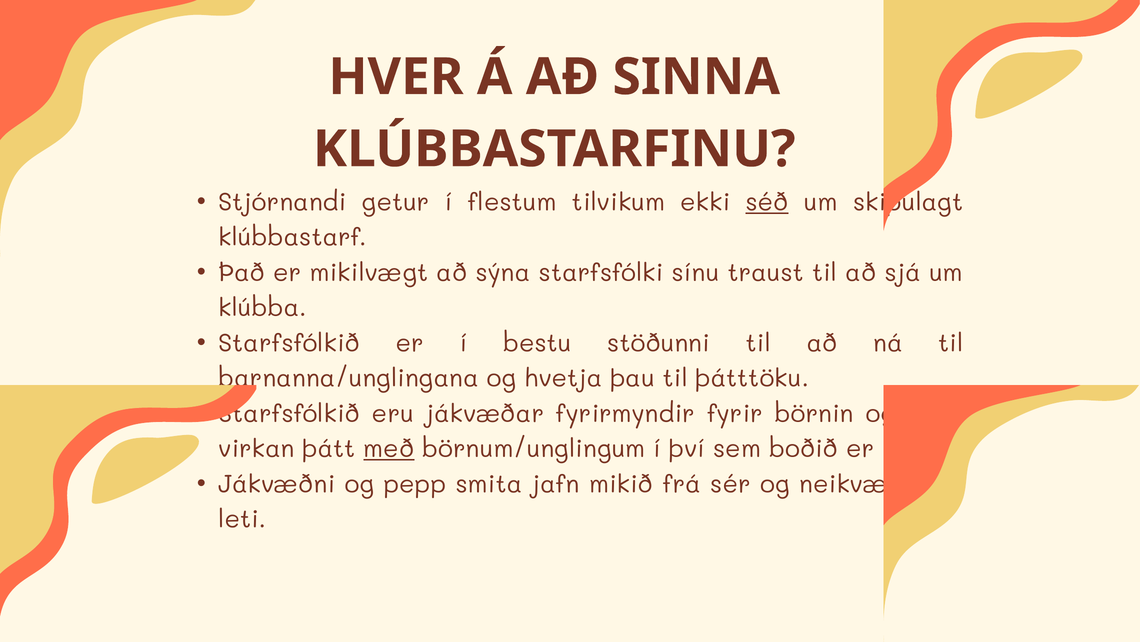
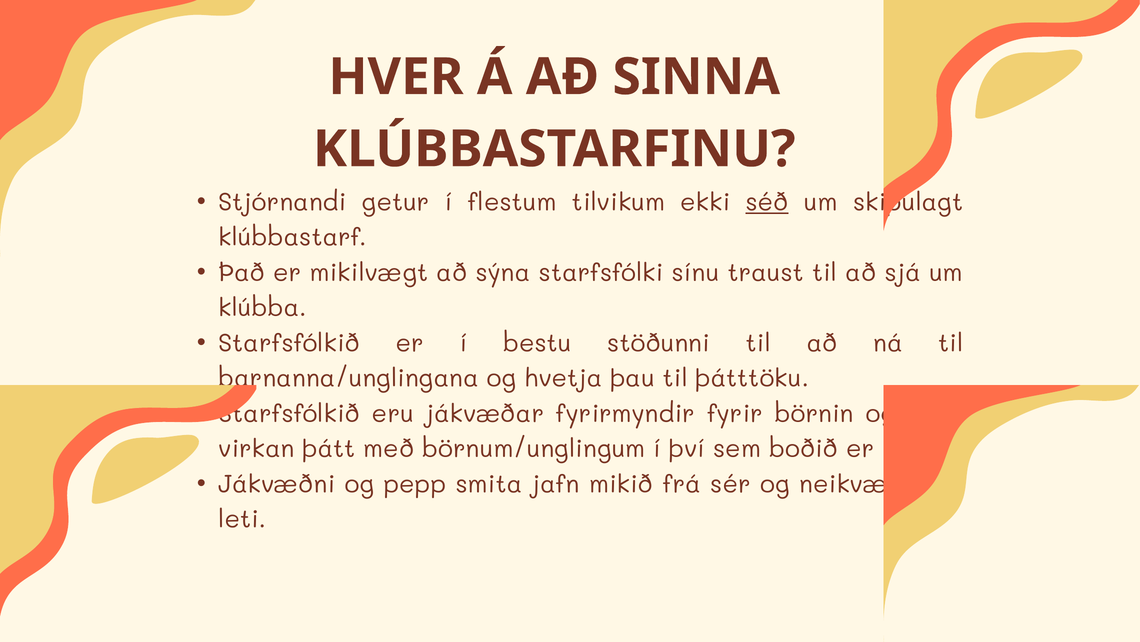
með underline: present -> none
